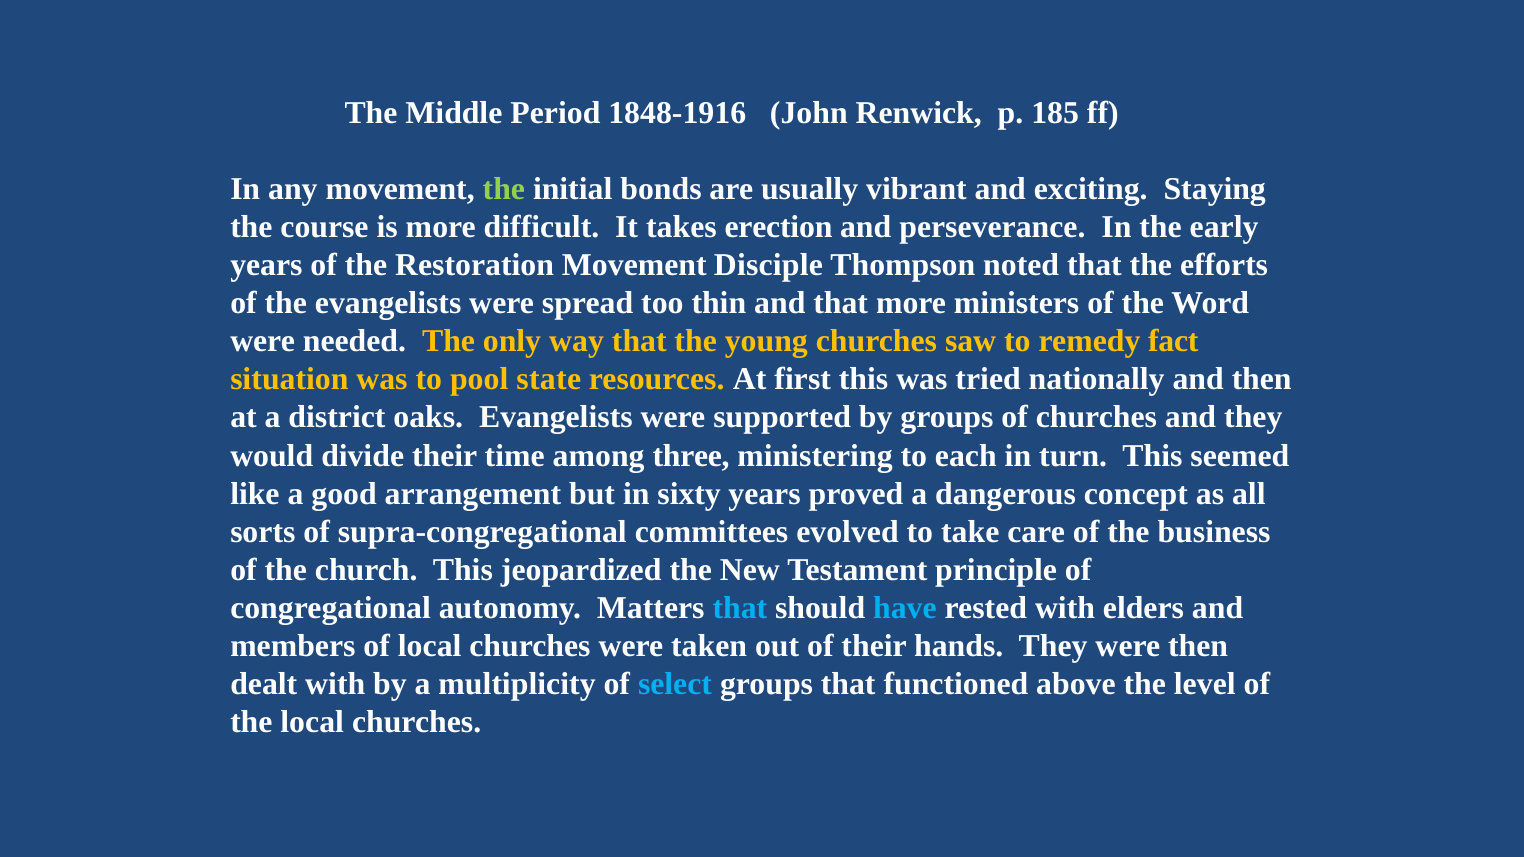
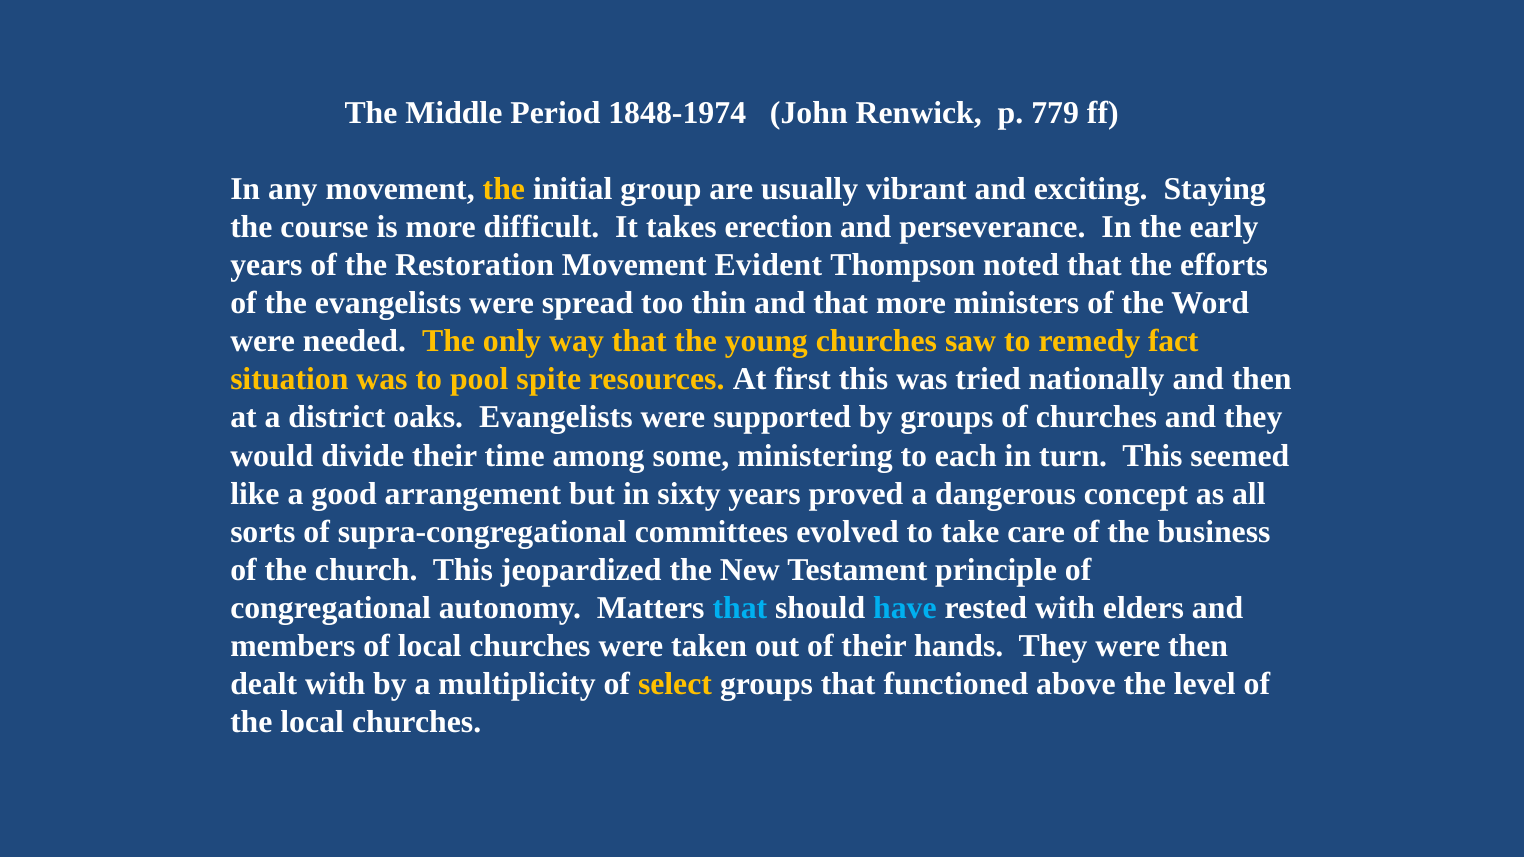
1848-1916: 1848-1916 -> 1848-1974
185: 185 -> 779
the at (504, 189) colour: light green -> yellow
bonds: bonds -> group
Disciple: Disciple -> Evident
state: state -> spite
three: three -> some
select colour: light blue -> yellow
